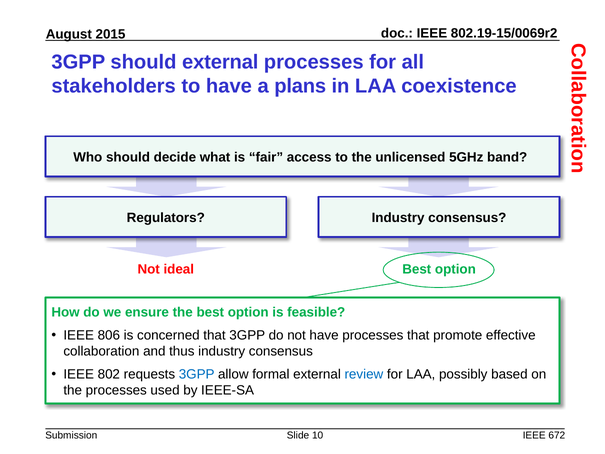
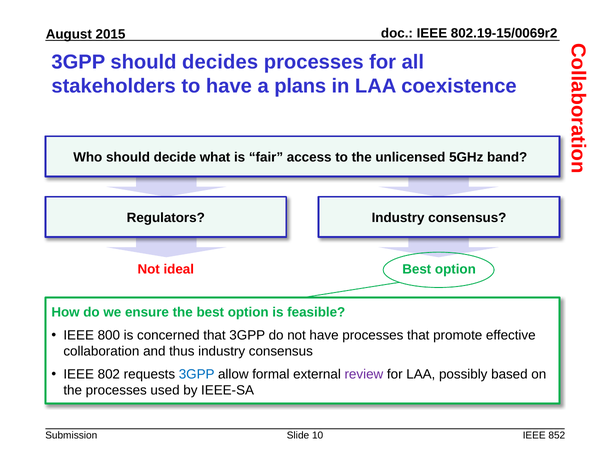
should external: external -> decides
806: 806 -> 800
review colour: blue -> purple
672: 672 -> 852
